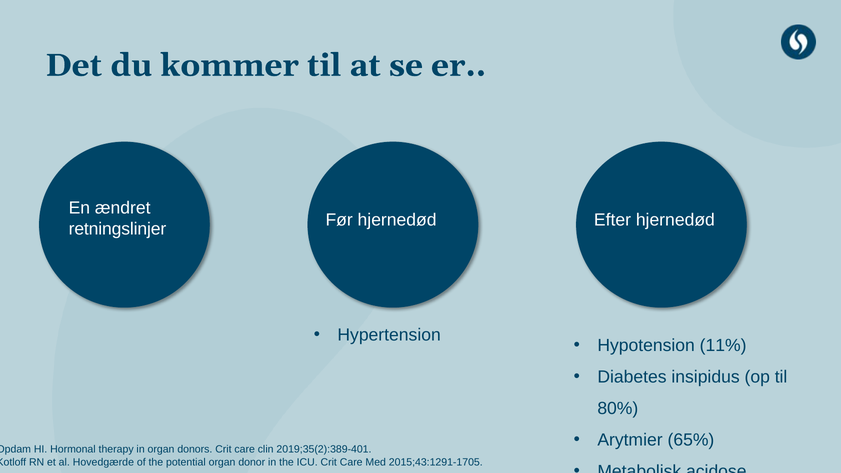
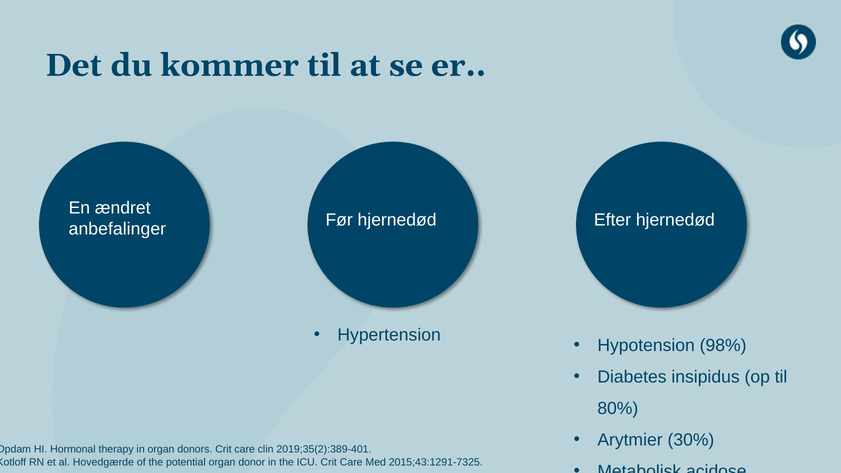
retningslinjer: retningslinjer -> anbefalinger
11%: 11% -> 98%
65%: 65% -> 30%
2015;43:1291-1705: 2015;43:1291-1705 -> 2015;43:1291-7325
